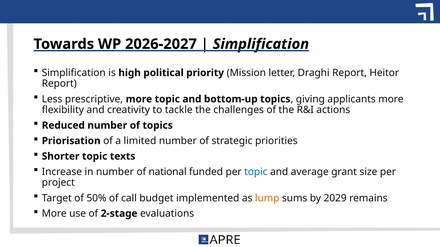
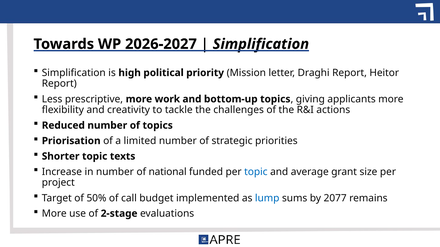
more topic: topic -> work
lump colour: orange -> blue
2029: 2029 -> 2077
